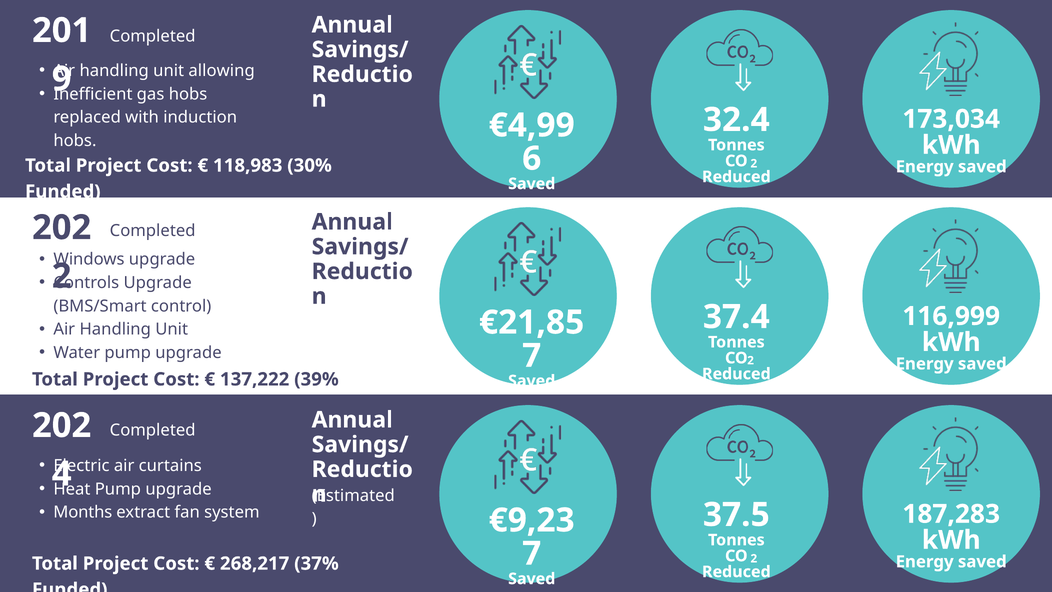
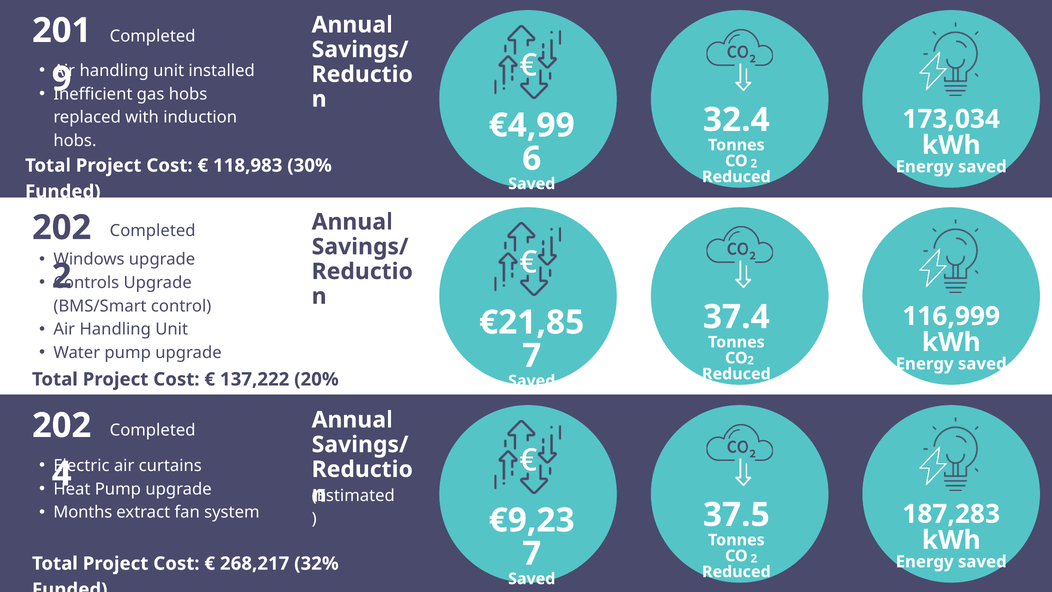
allowing: allowing -> installed
39%: 39% -> 20%
37%: 37% -> 32%
